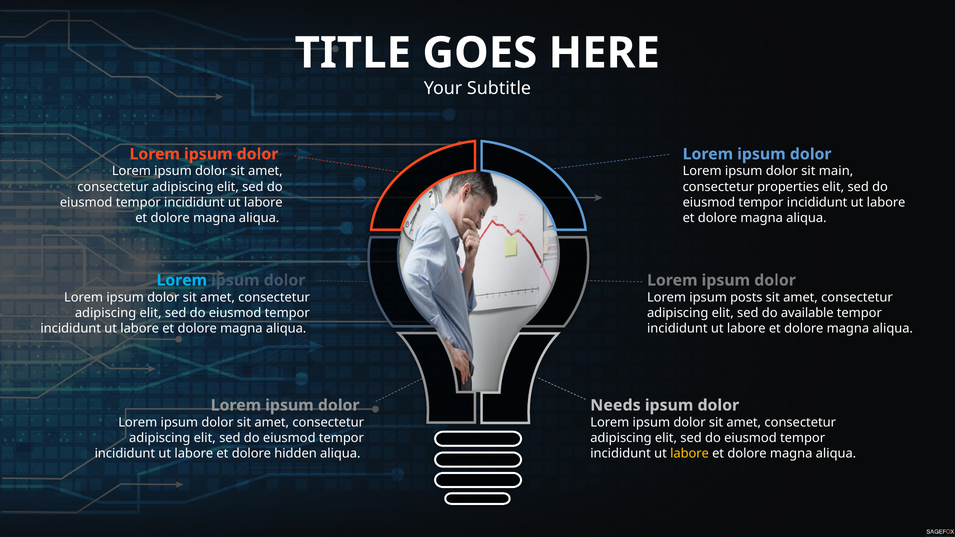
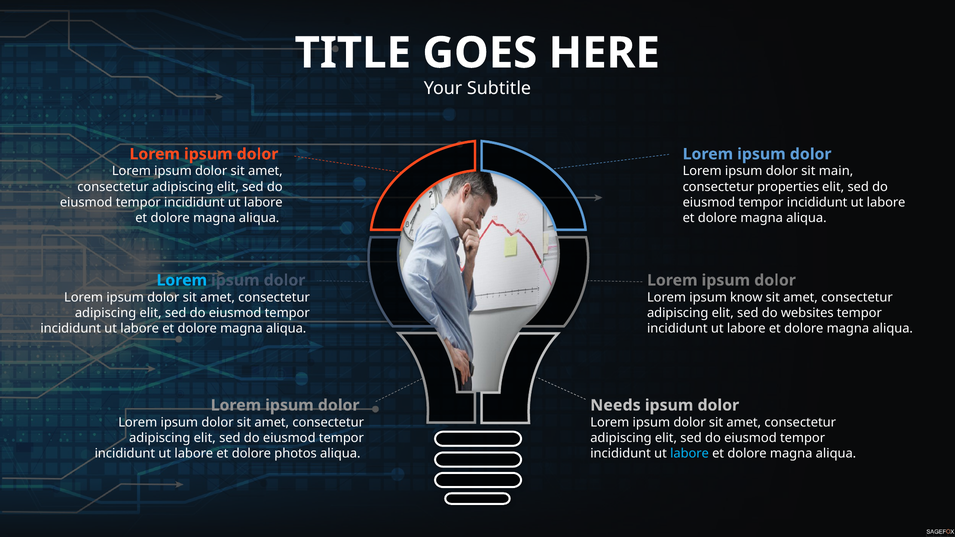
posts: posts -> know
available: available -> websites
hidden: hidden -> photos
labore at (690, 454) colour: yellow -> light blue
